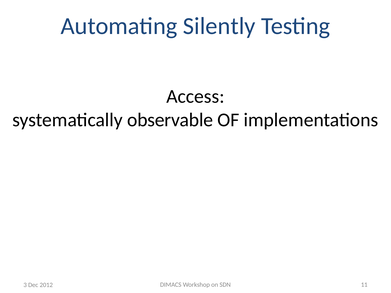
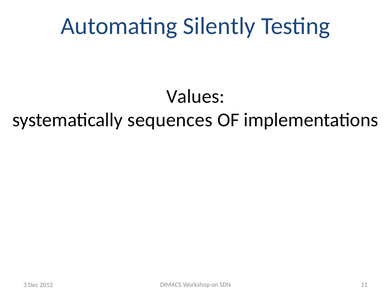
Access: Access -> Values
observable: observable -> sequences
